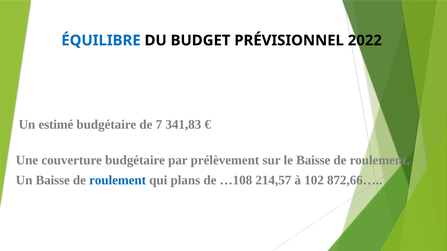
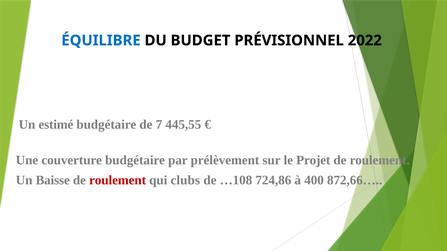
341,83: 341,83 -> 445,55
le Baisse: Baisse -> Projet
roulement at (118, 181) colour: blue -> red
plans: plans -> clubs
214,57: 214,57 -> 724,86
102: 102 -> 400
